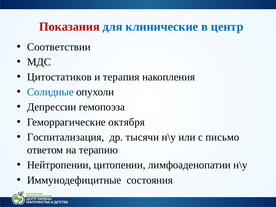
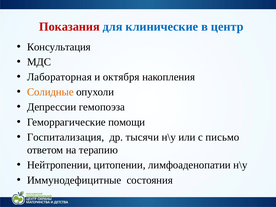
Соответствии: Соответствии -> Консультация
Цитостатиков: Цитостатиков -> Лабораторная
терапия: терапия -> октября
Солидные colour: blue -> orange
октября: октября -> помощи
